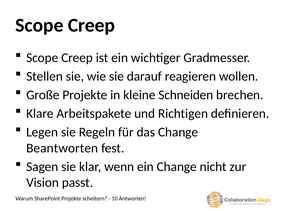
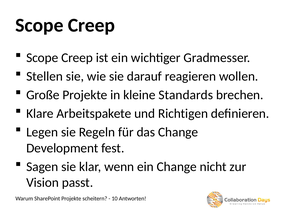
Schneiden: Schneiden -> Standards
Beantworten: Beantworten -> Development
